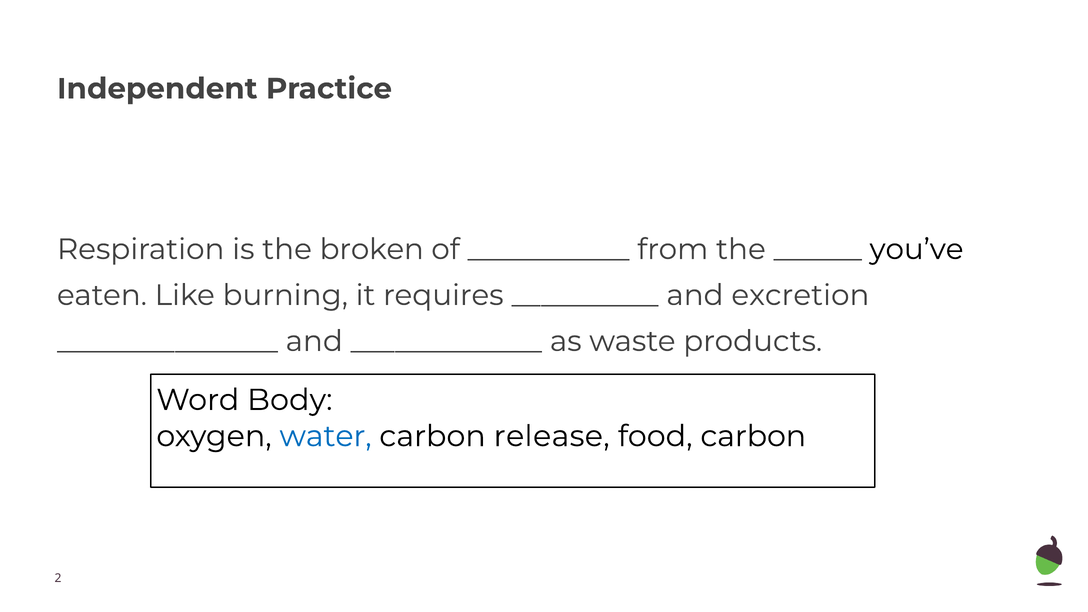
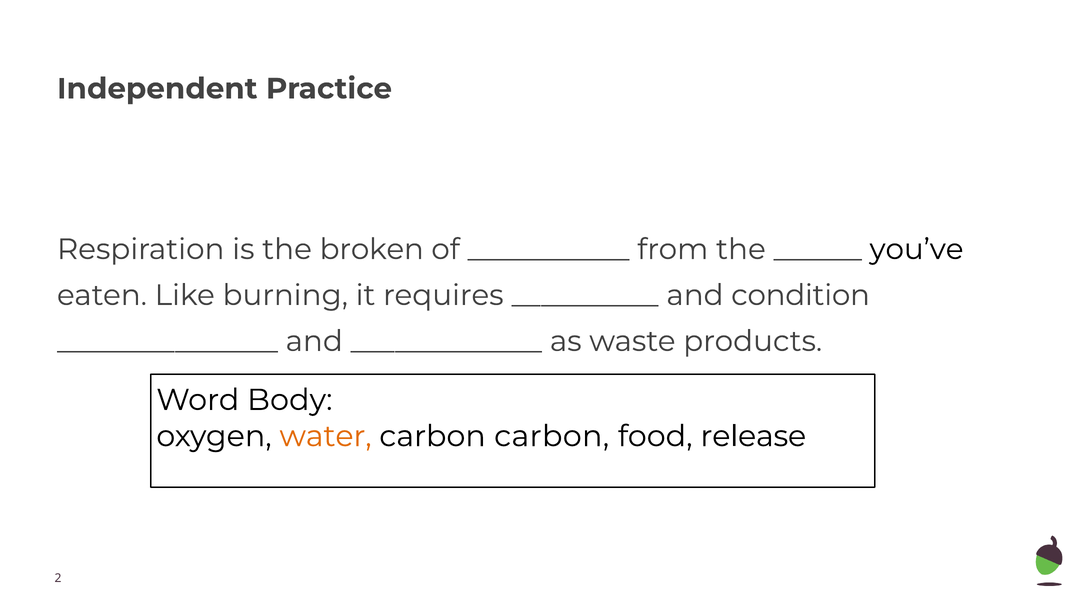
excretion: excretion -> condition
water colour: blue -> orange
carbon release: release -> carbon
food carbon: carbon -> release
